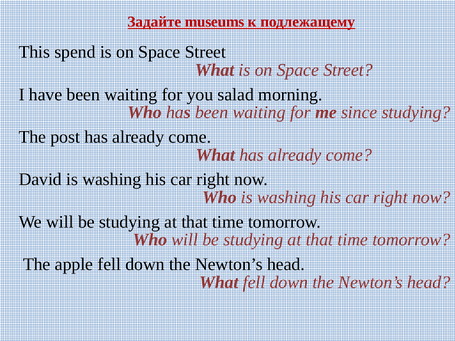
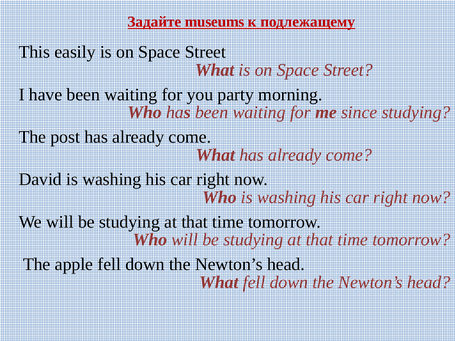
spend: spend -> easily
salad: salad -> party
